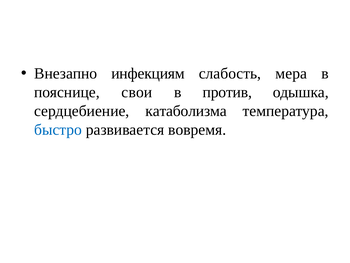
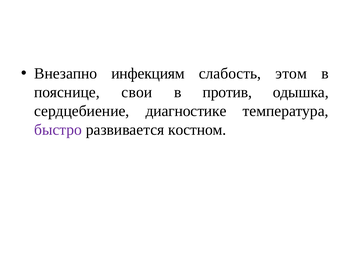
мера: мера -> этом
катаболизма: катаболизма -> диагностике
быстро colour: blue -> purple
вовремя: вовремя -> костном
